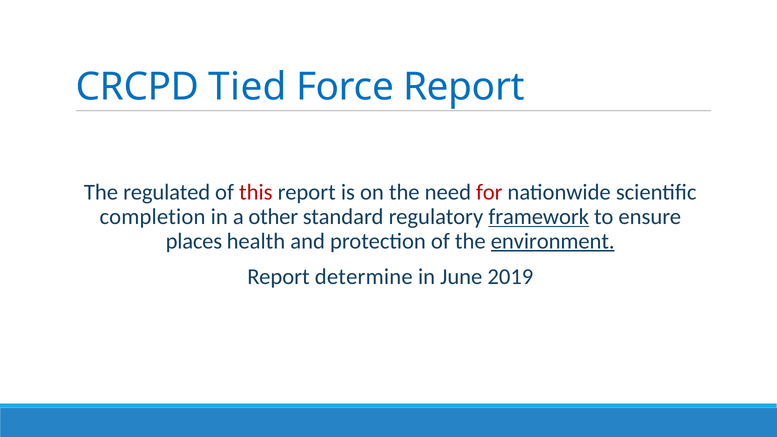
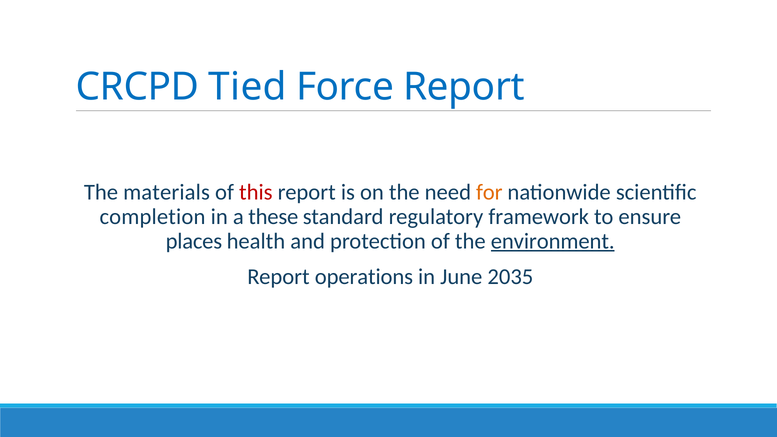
regulated: regulated -> materials
for colour: red -> orange
other: other -> these
framework underline: present -> none
determine: determine -> operations
2019: 2019 -> 2035
